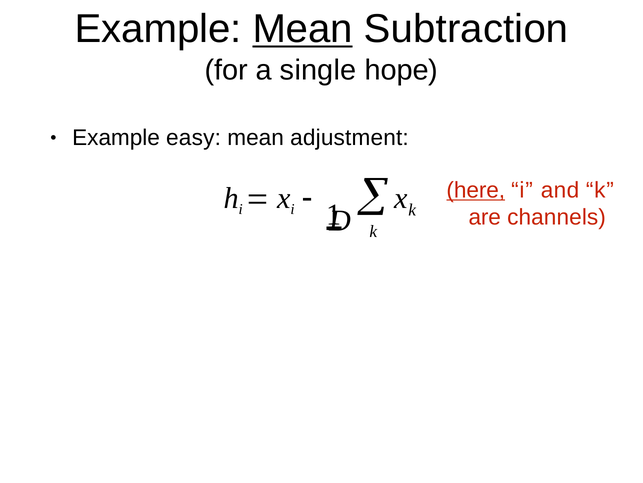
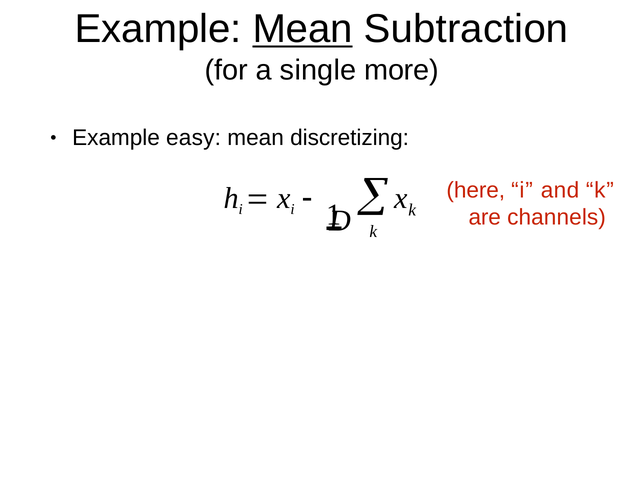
hope: hope -> more
adjustment: adjustment -> discretizing
here underline: present -> none
